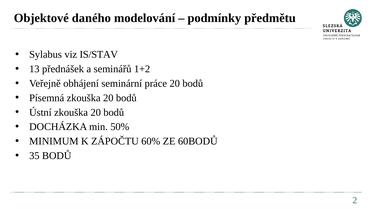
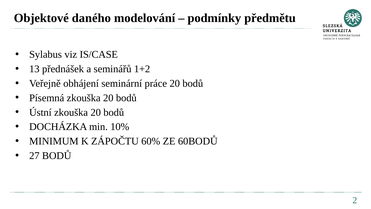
IS/STAV: IS/STAV -> IS/CASE
50%: 50% -> 10%
35: 35 -> 27
